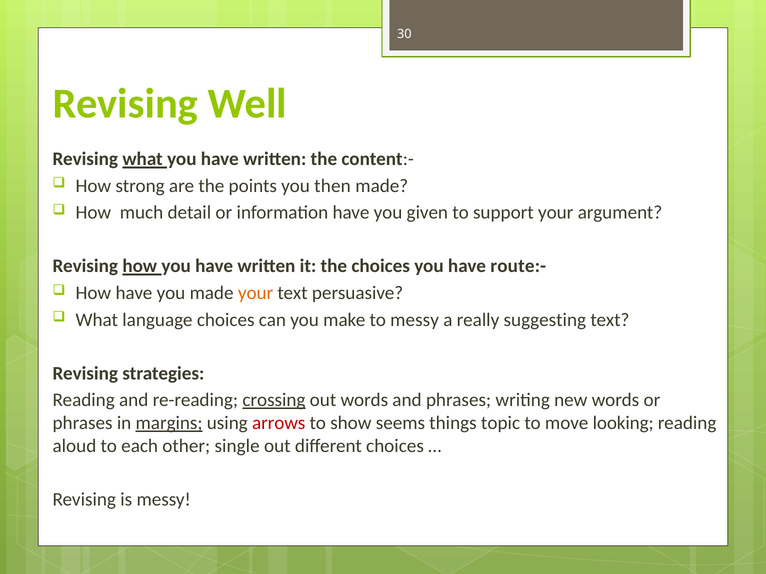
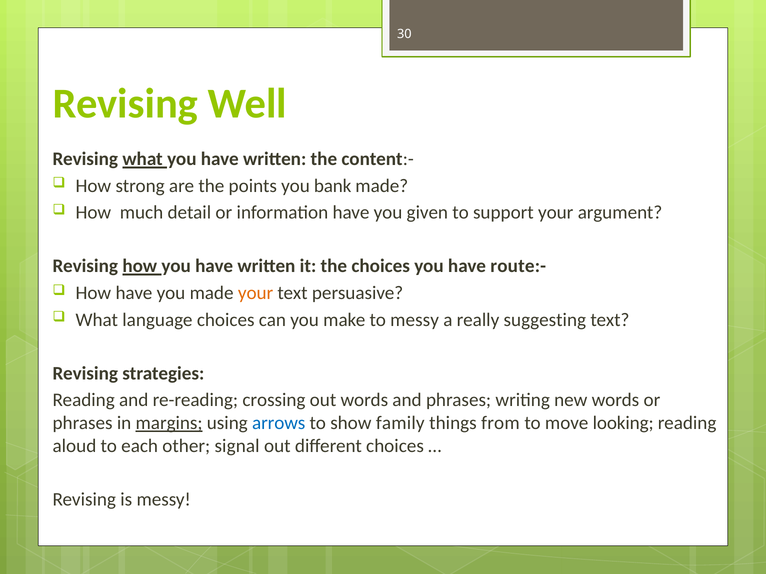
then: then -> bank
crossing underline: present -> none
arrows colour: red -> blue
seems: seems -> family
topic: topic -> from
single: single -> signal
